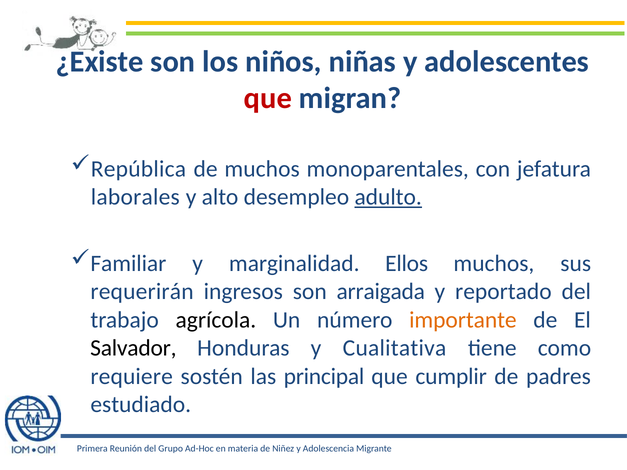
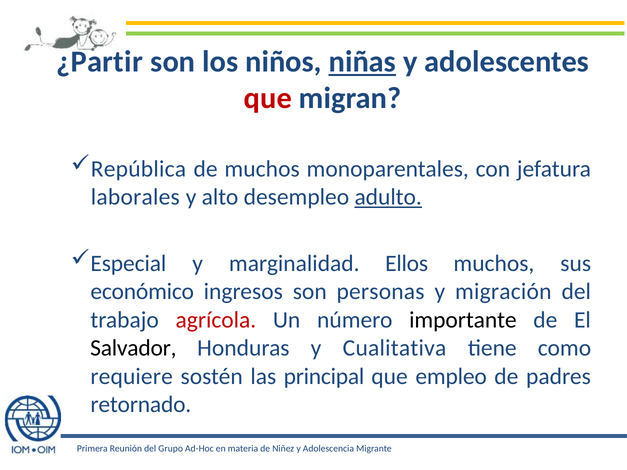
¿Existe: ¿Existe -> ¿Partir
niñas underline: none -> present
Familiar: Familiar -> Especial
requerirán: requerirán -> económico
arraigada: arraigada -> personas
reportado: reportado -> migración
agrícola colour: black -> red
importante colour: orange -> black
cumplir: cumplir -> empleo
estudiado: estudiado -> retornado
